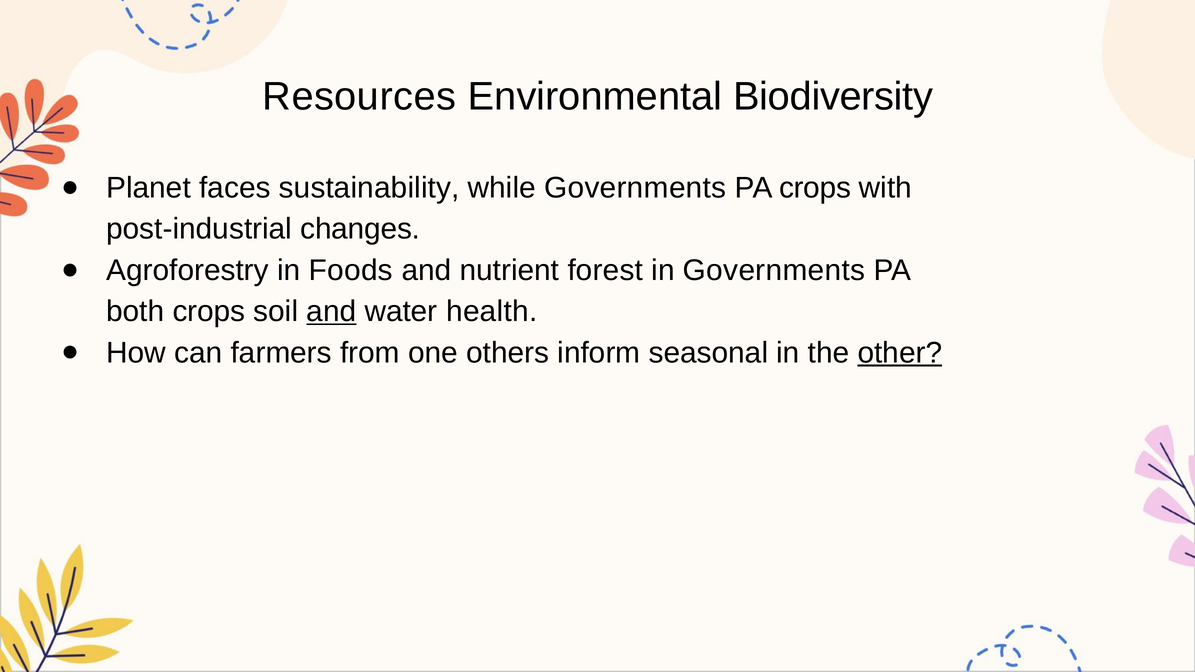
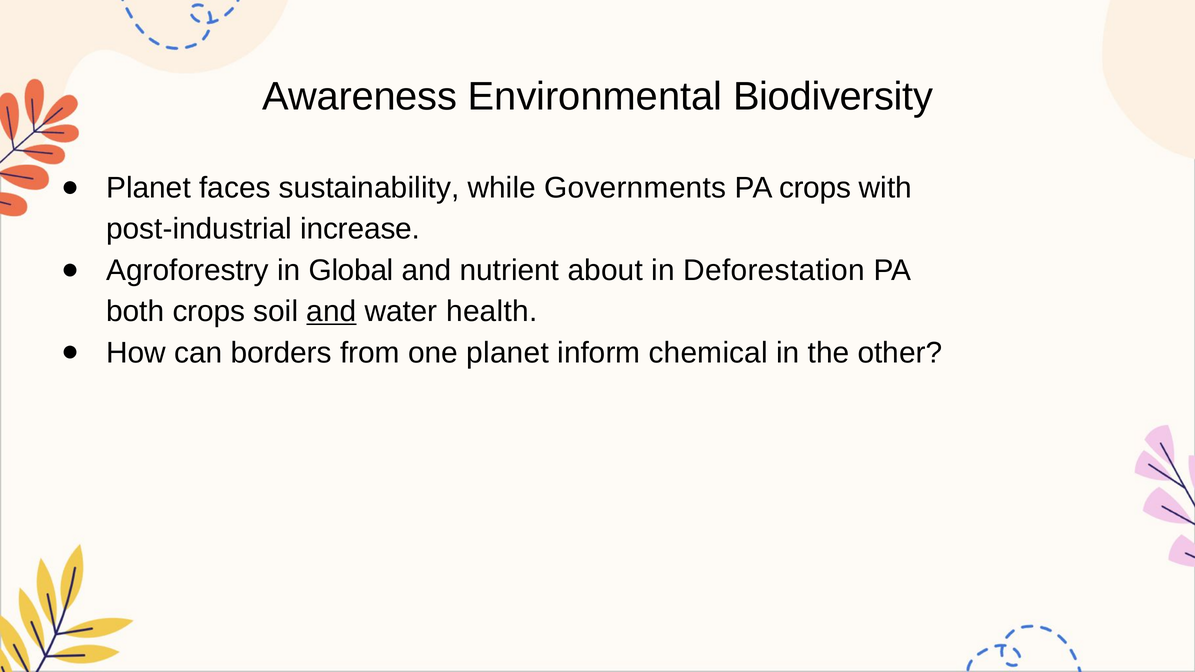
Resources: Resources -> Awareness
changes: changes -> increase
Foods: Foods -> Global
forest: forest -> about
in Governments: Governments -> Deforestation
farmers: farmers -> borders
one others: others -> planet
seasonal: seasonal -> chemical
other underline: present -> none
